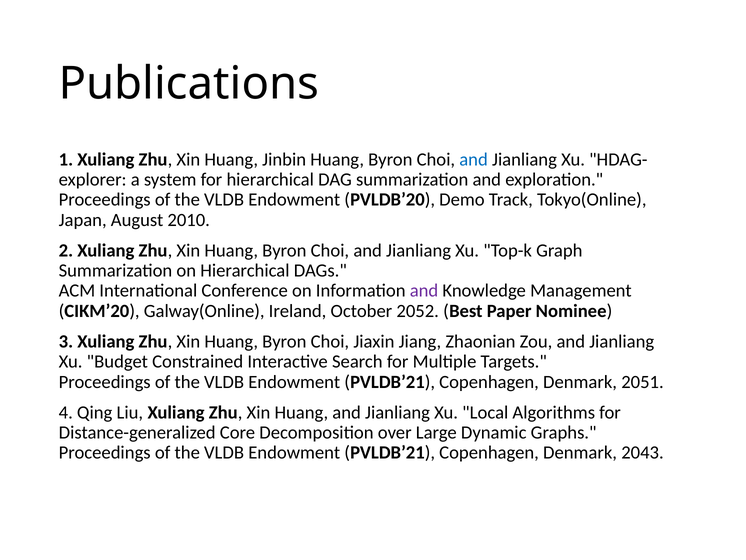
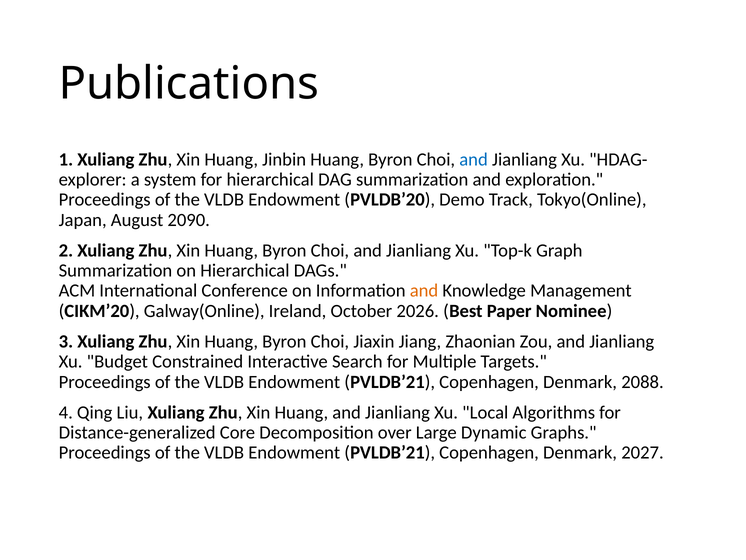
2010: 2010 -> 2090
and at (424, 291) colour: purple -> orange
2052: 2052 -> 2026
2051: 2051 -> 2088
2043: 2043 -> 2027
